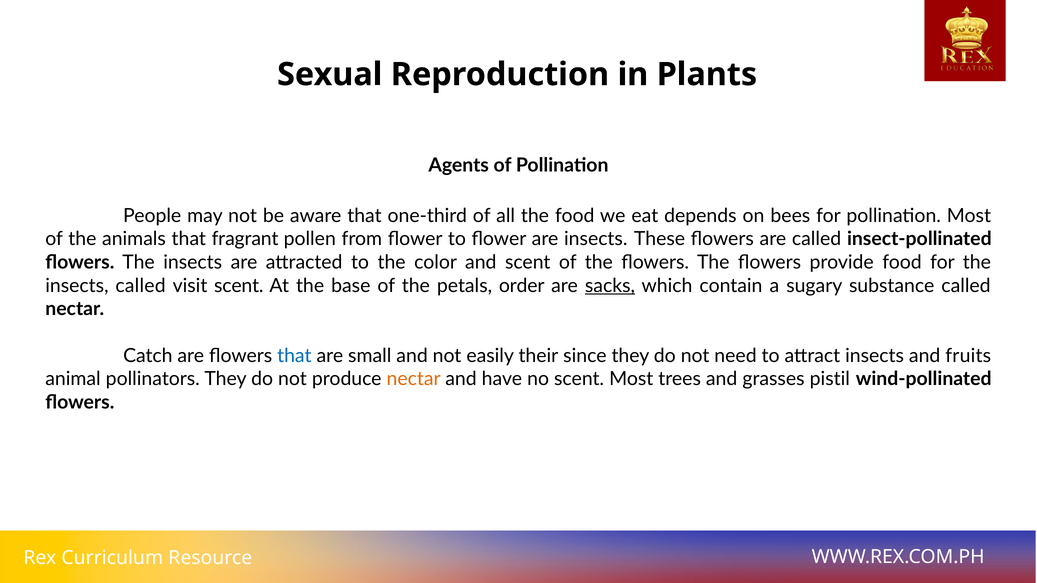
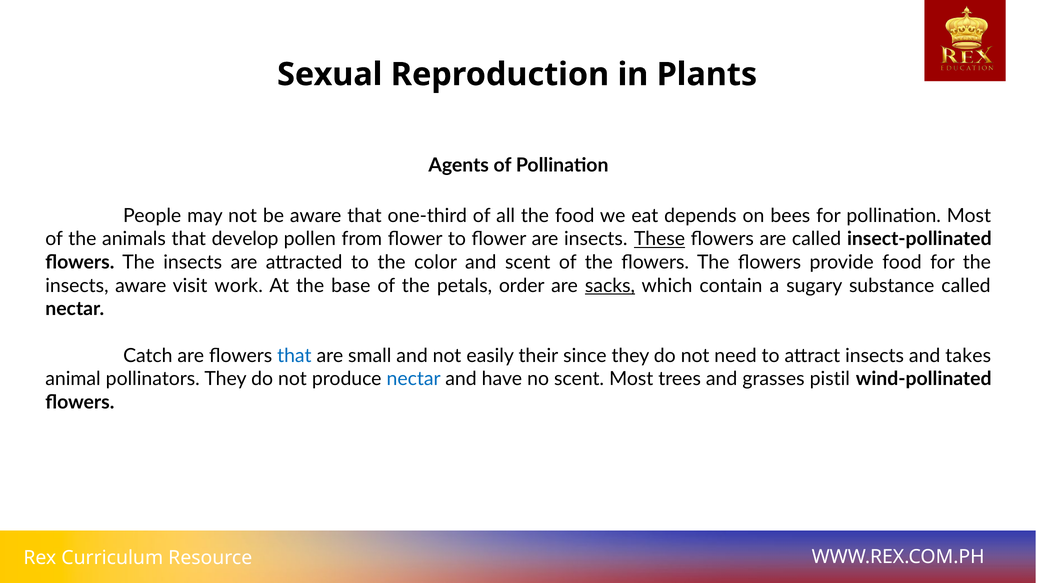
fragrant: fragrant -> develop
These underline: none -> present
insects called: called -> aware
visit scent: scent -> work
fruits: fruits -> takes
nectar at (414, 379) colour: orange -> blue
